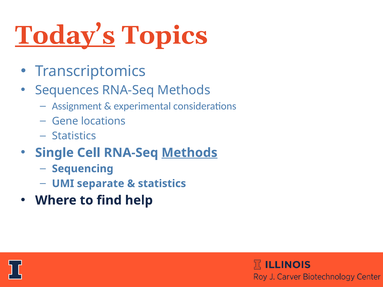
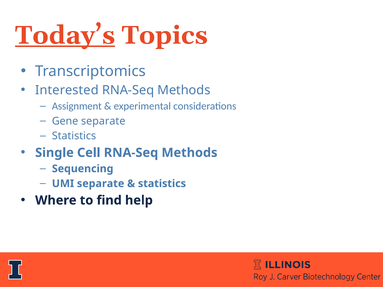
Sequences: Sequences -> Interested
Gene locations: locations -> separate
Methods at (189, 153) underline: present -> none
